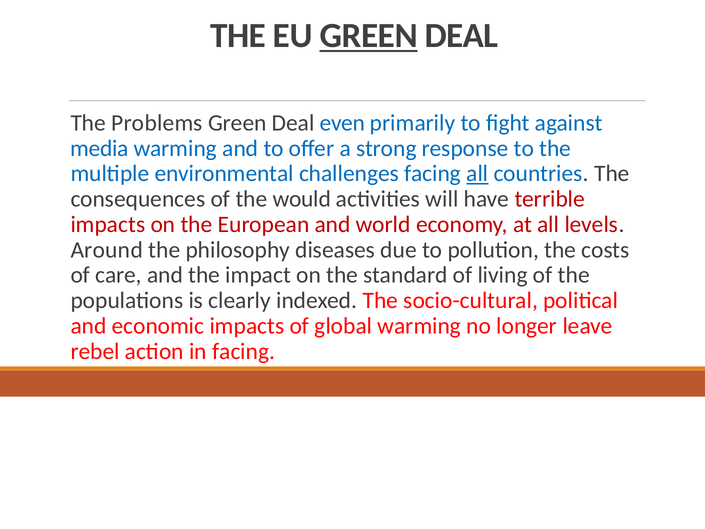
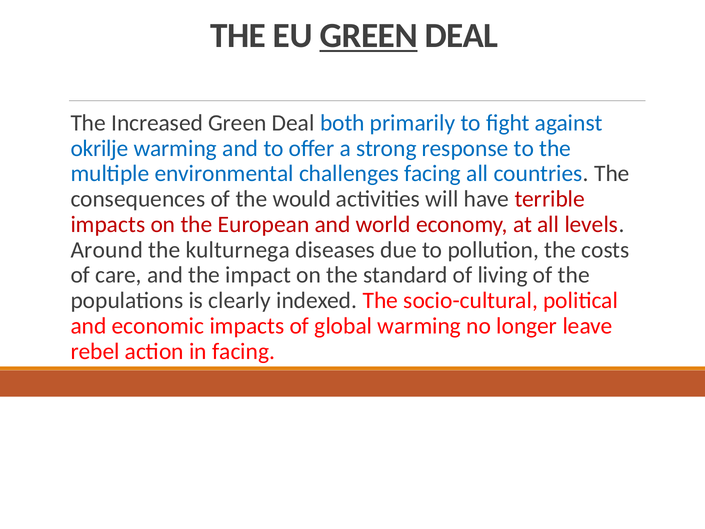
Problems: Problems -> Increased
even: even -> both
media: media -> okrilje
all at (477, 174) underline: present -> none
philosophy: philosophy -> kulturnega
